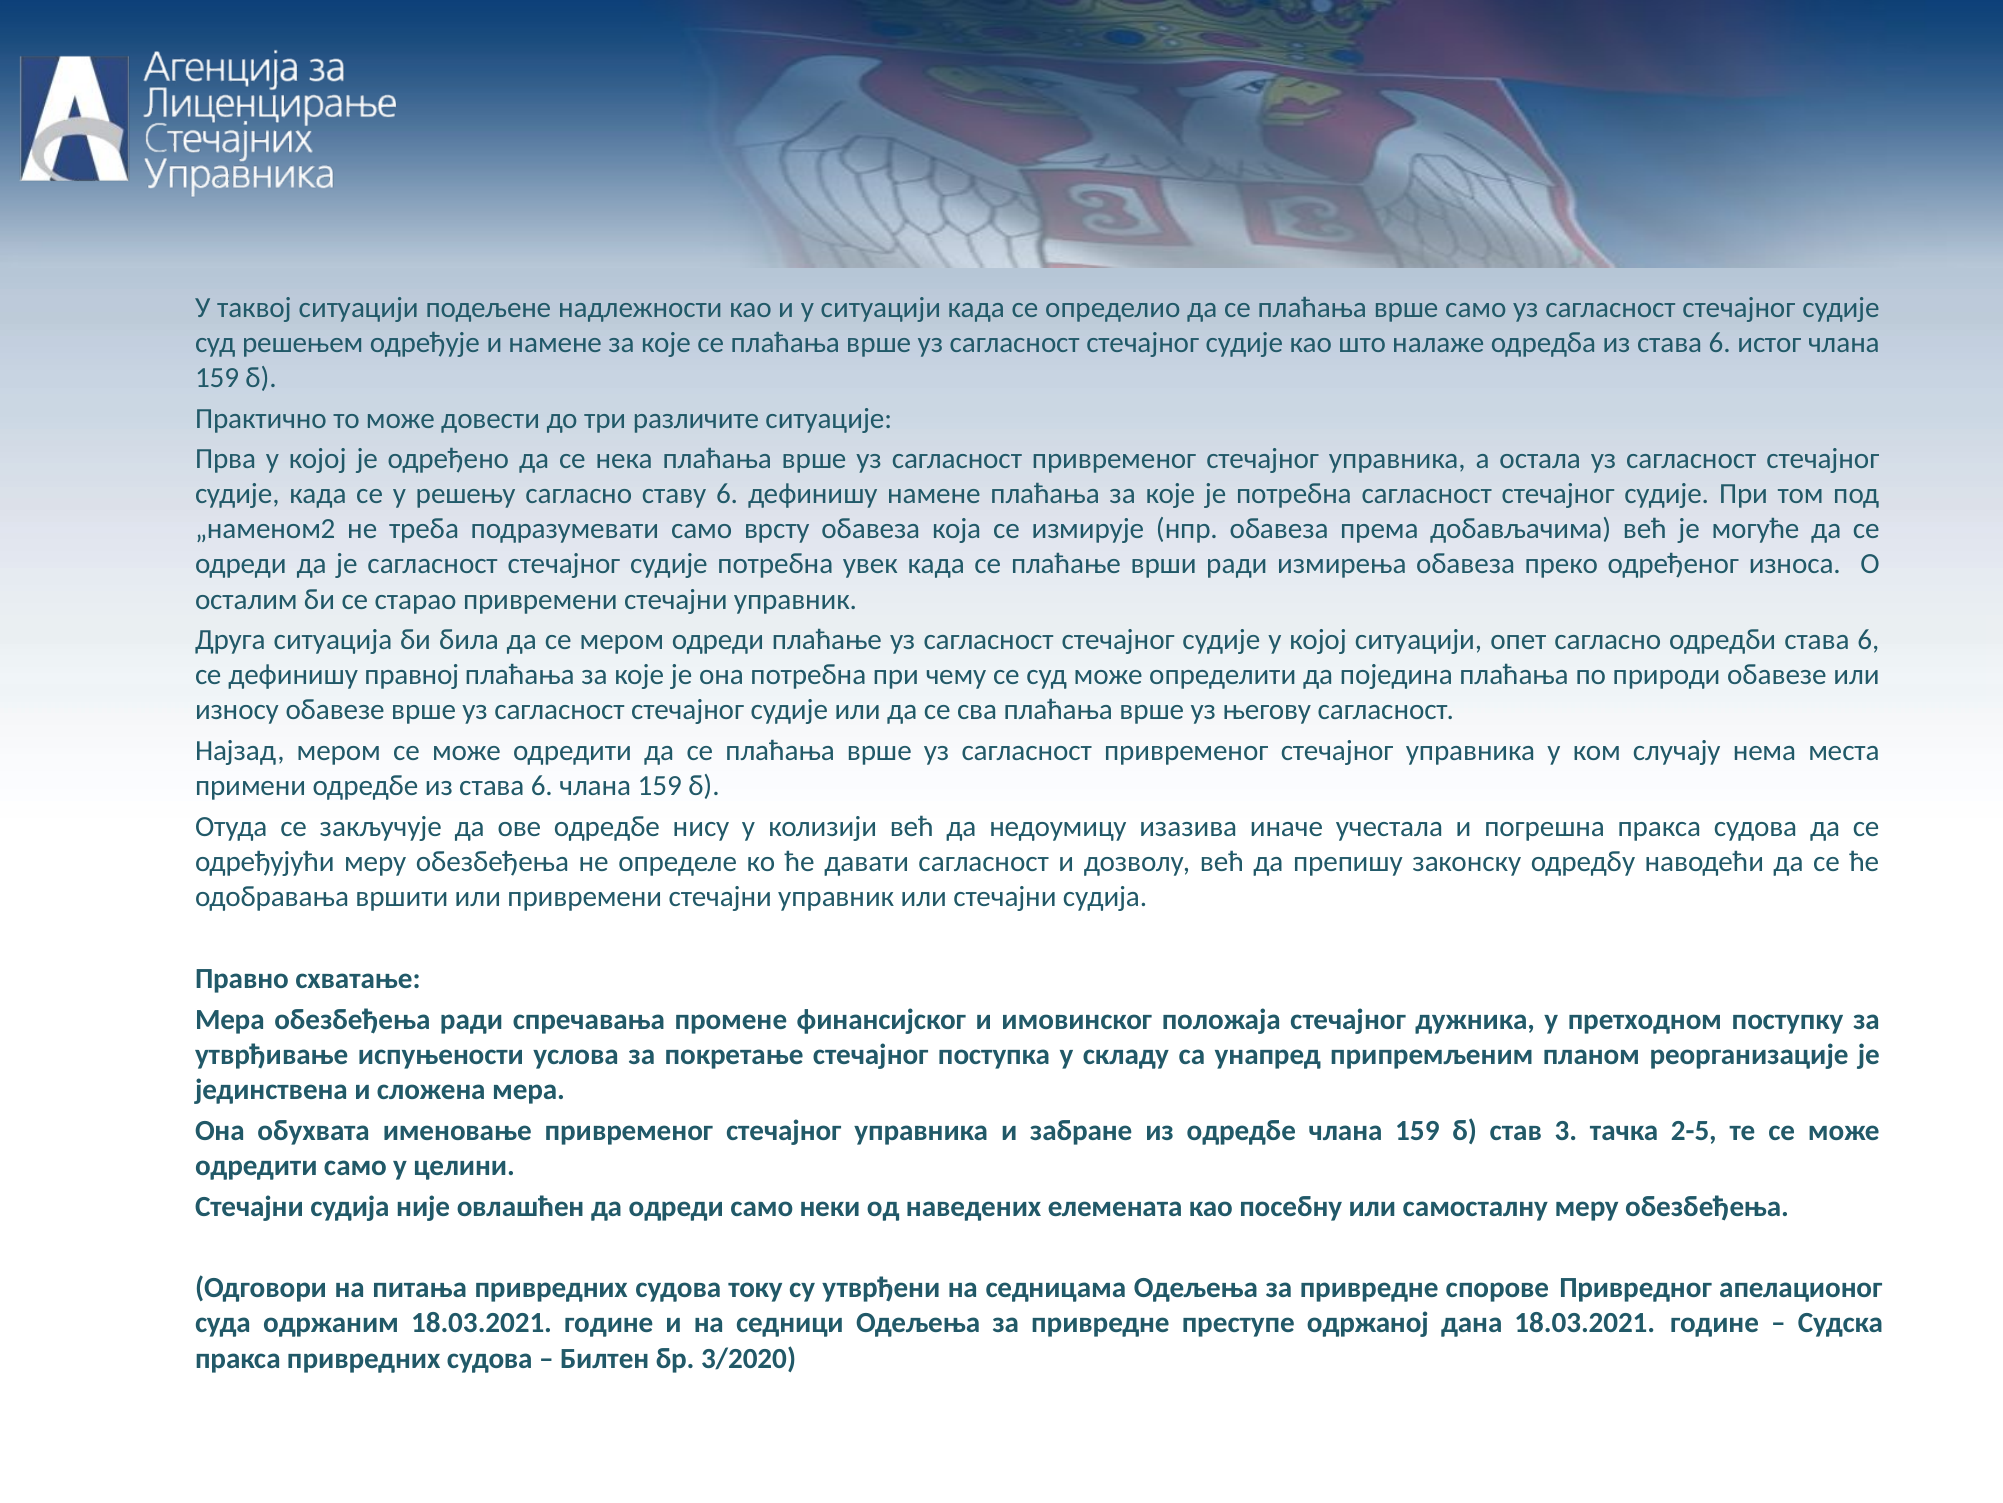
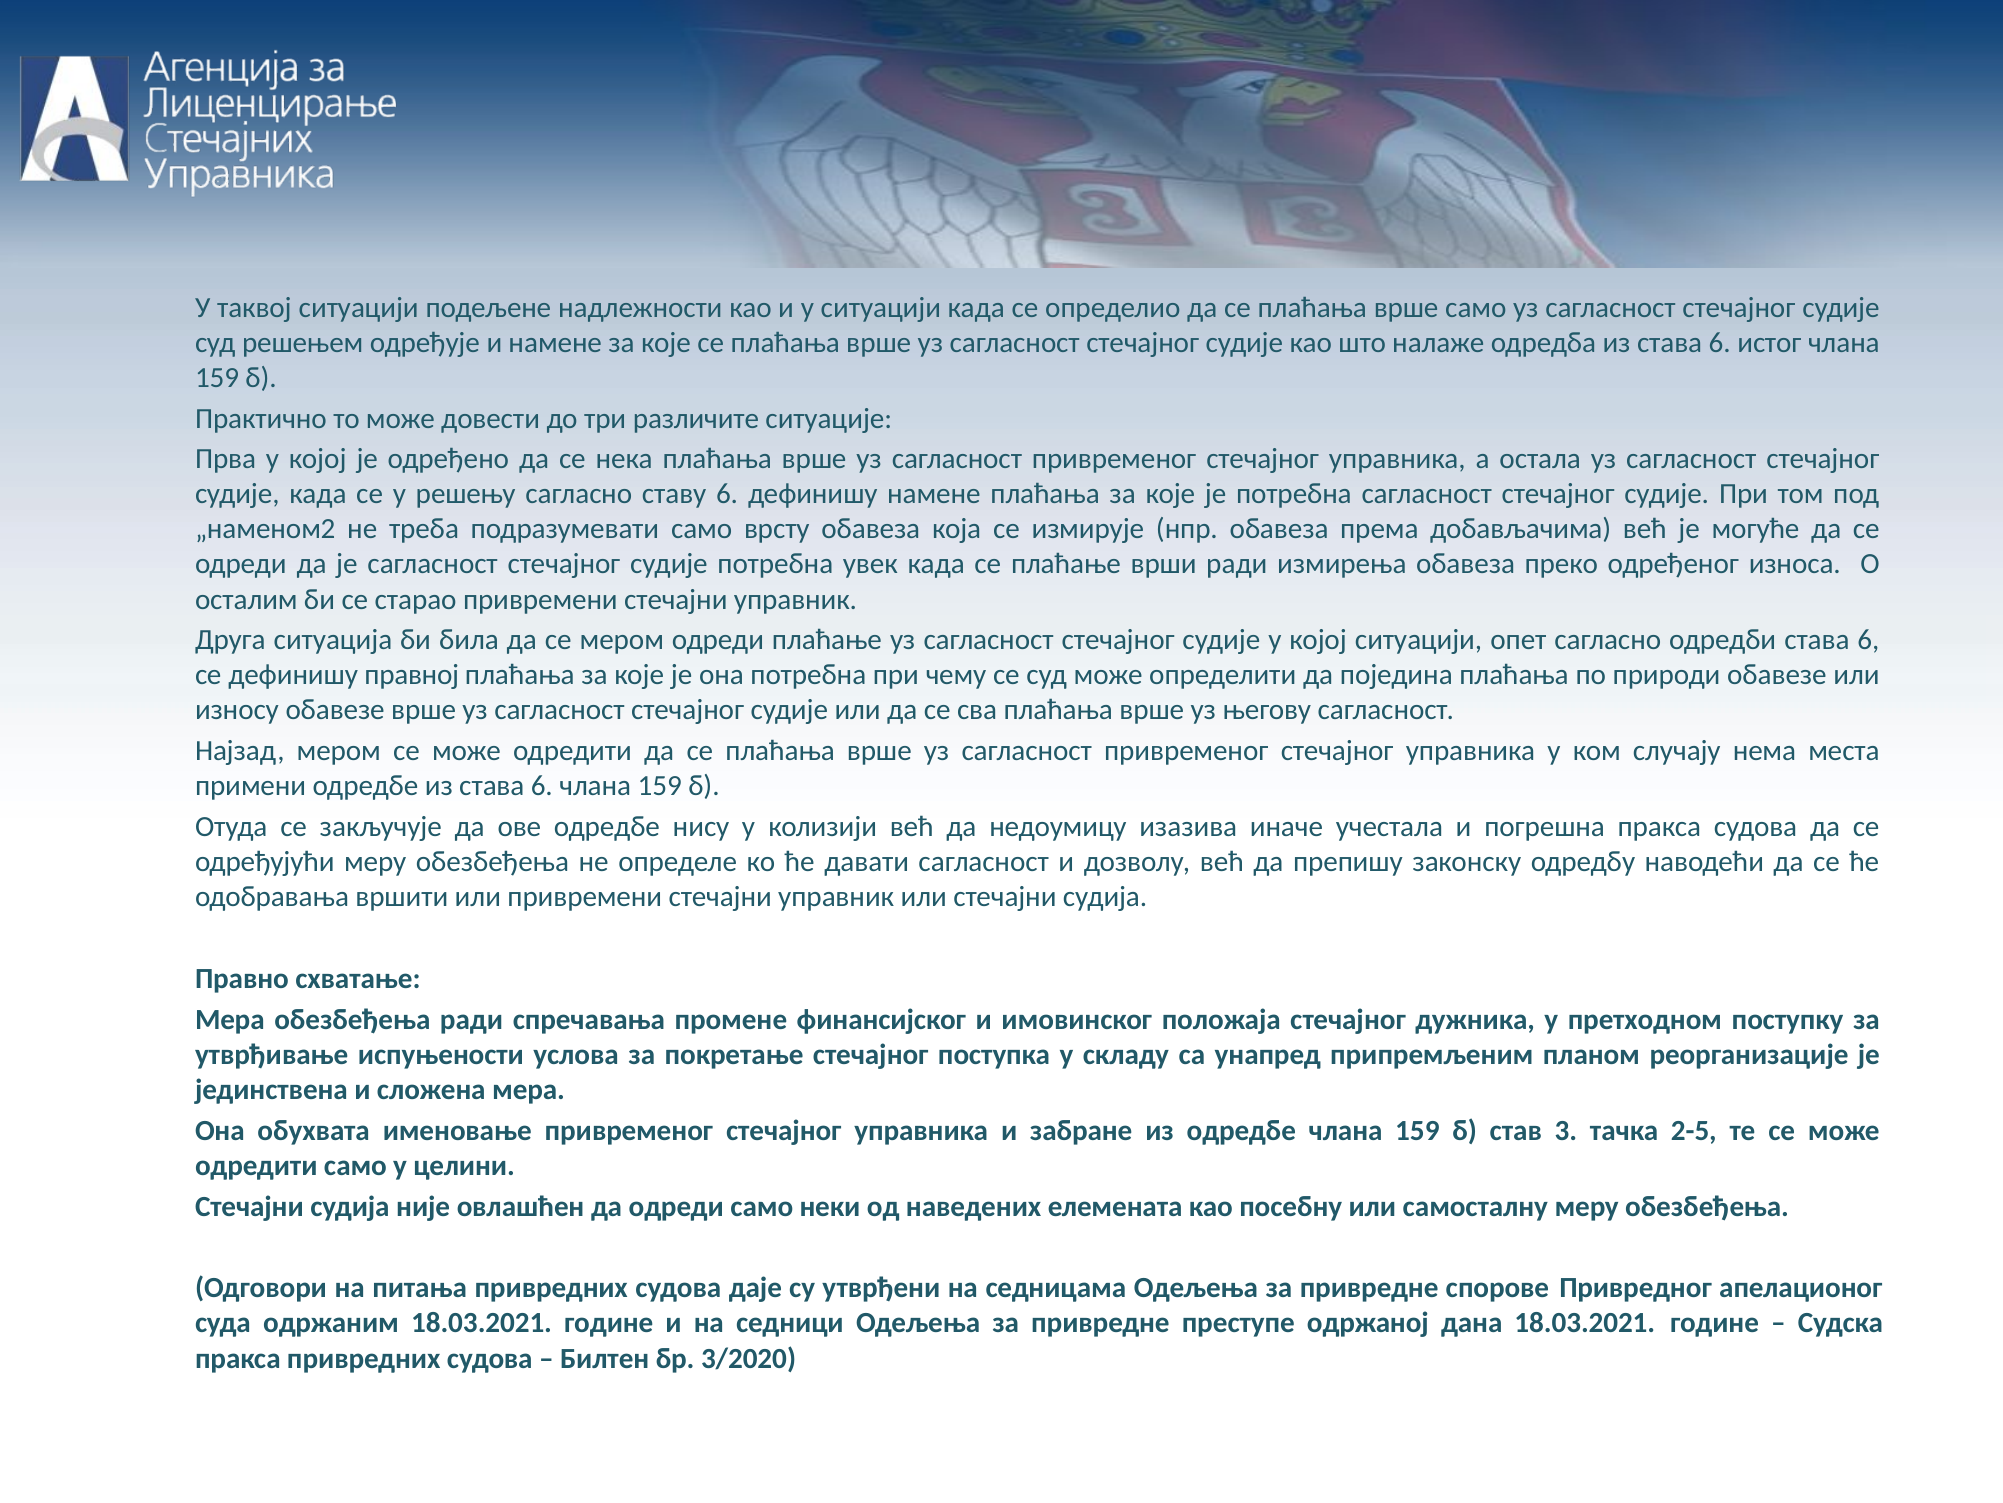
току: току -> даје
